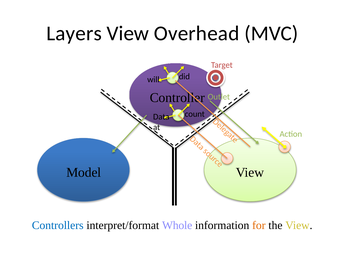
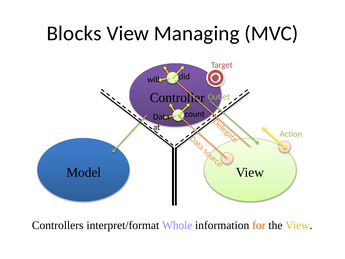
Layers: Layers -> Blocks
Overhead: Overhead -> Managing
Controllers colour: blue -> black
